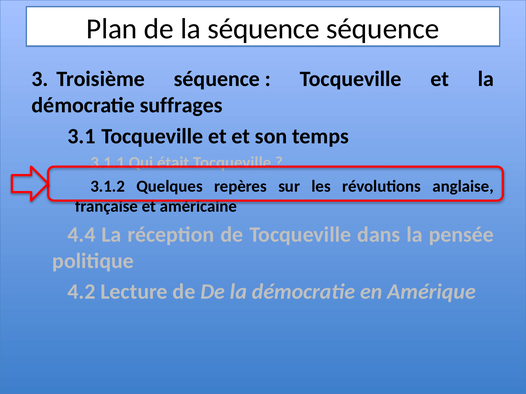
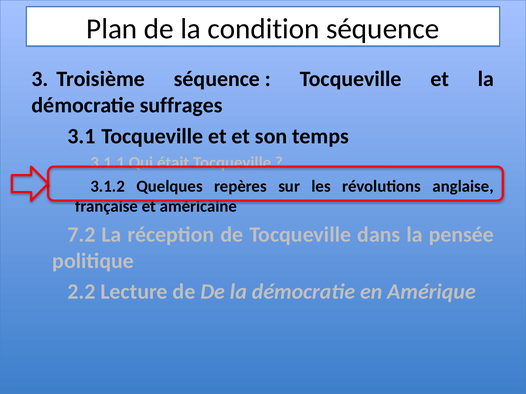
la séquence: séquence -> condition
4.4: 4.4 -> 7.2
4.2: 4.2 -> 2.2
